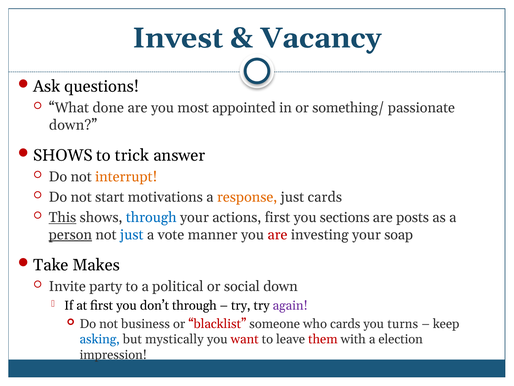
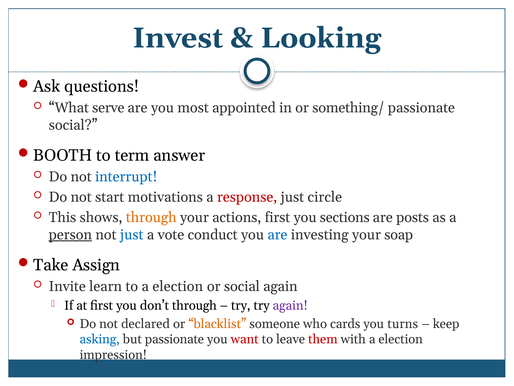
Vacancy: Vacancy -> Looking
done: done -> serve
down at (73, 125): down -> social
SHOWS at (63, 155): SHOWS -> BOOTH
trick: trick -> term
interrupt colour: orange -> blue
response colour: orange -> red
just cards: cards -> circle
This underline: present -> none
through at (151, 217) colour: blue -> orange
manner: manner -> conduct
are at (277, 234) colour: red -> blue
Makes: Makes -> Assign
party: party -> learn
to a political: political -> election
social down: down -> again
business: business -> declared
blacklist colour: red -> orange
but mystically: mystically -> passionate
